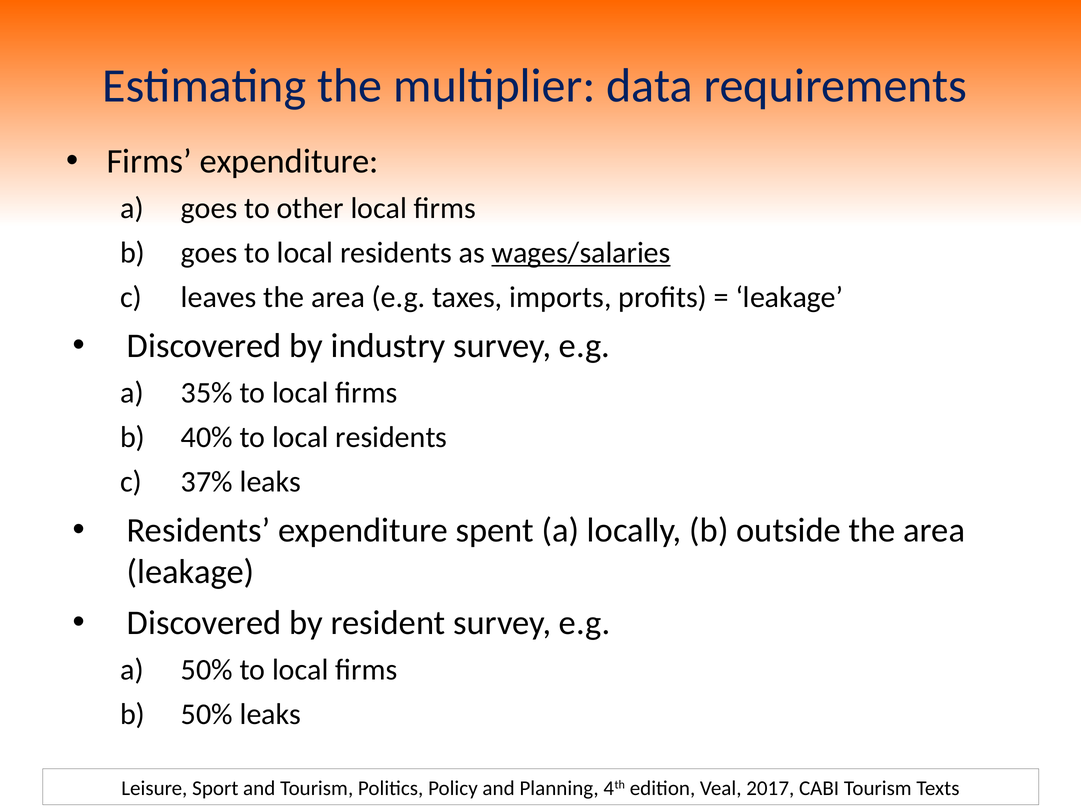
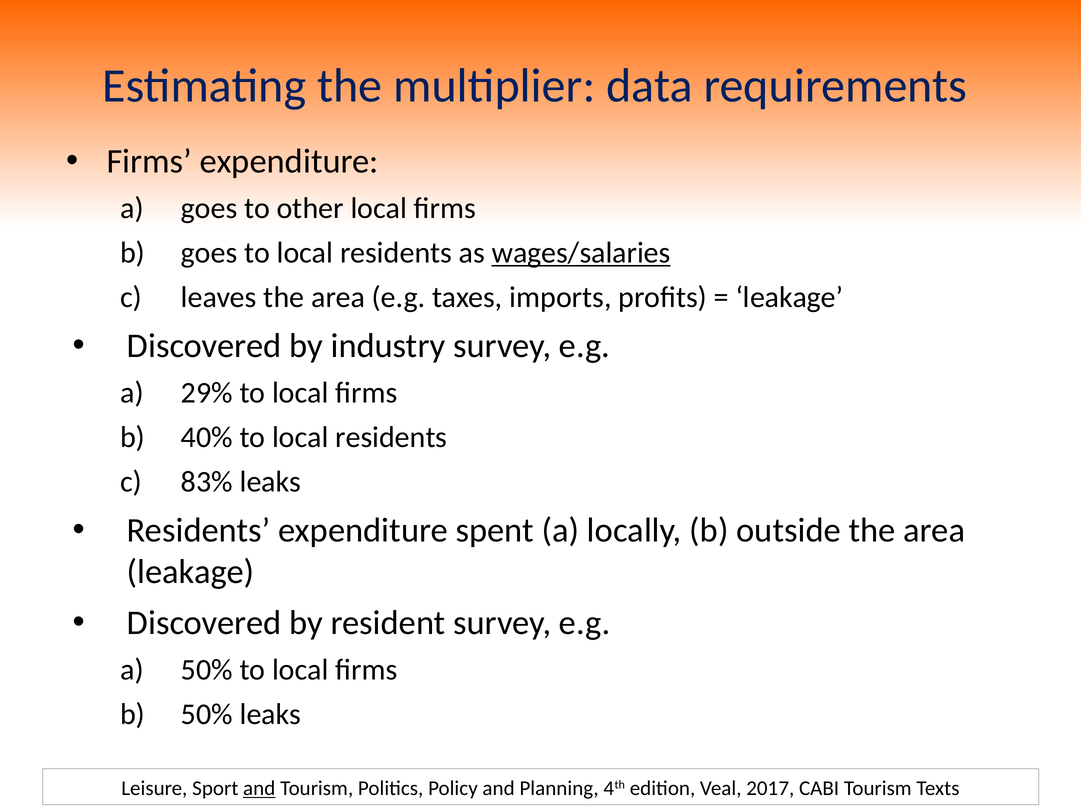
35%: 35% -> 29%
37%: 37% -> 83%
and at (259, 788) underline: none -> present
